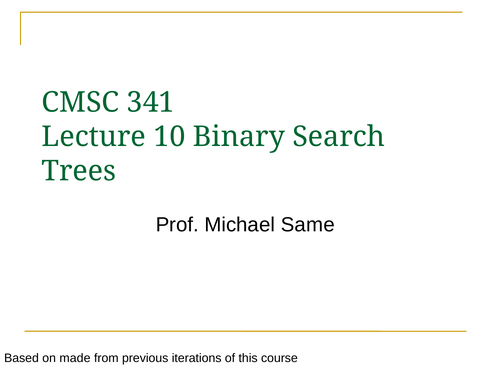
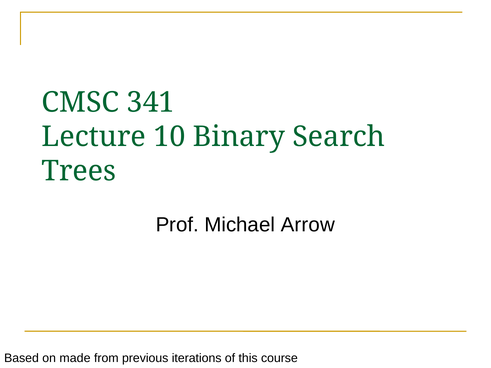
Same: Same -> Arrow
